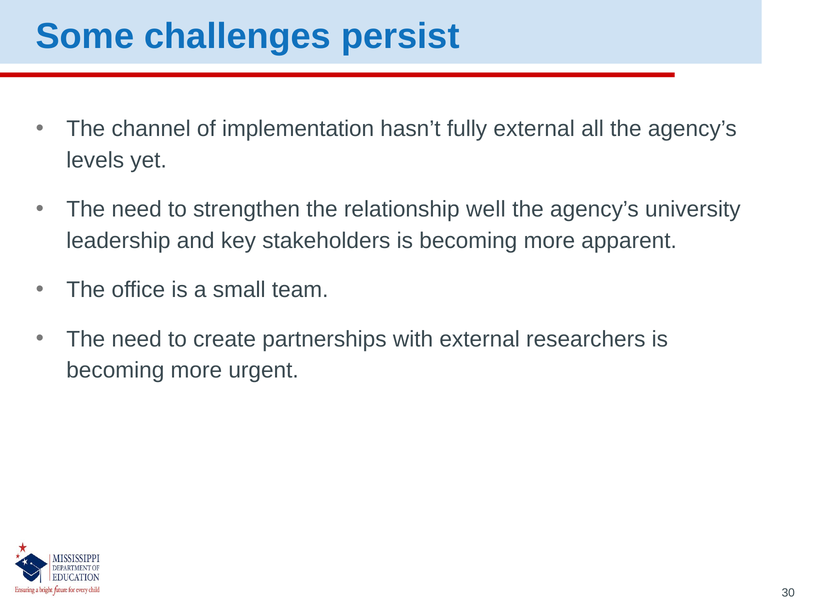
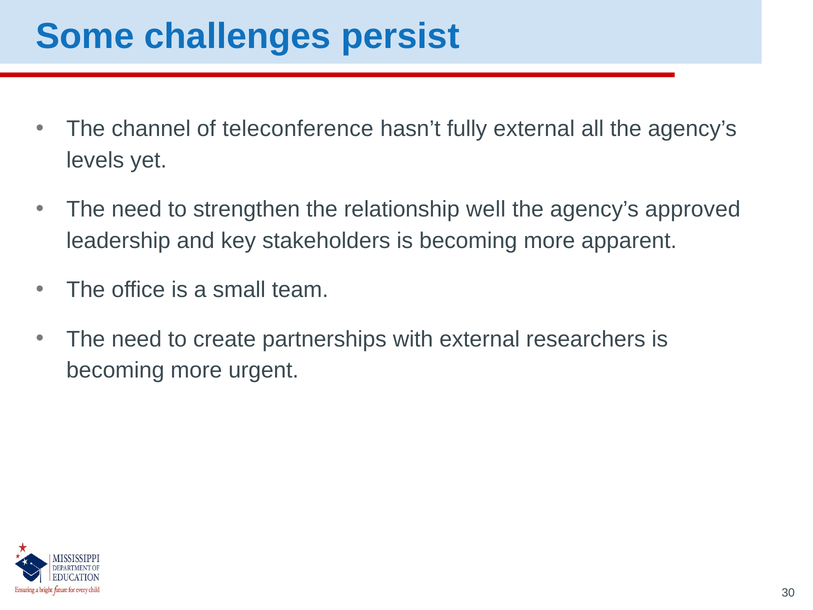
implementation: implementation -> teleconference
university: university -> approved
